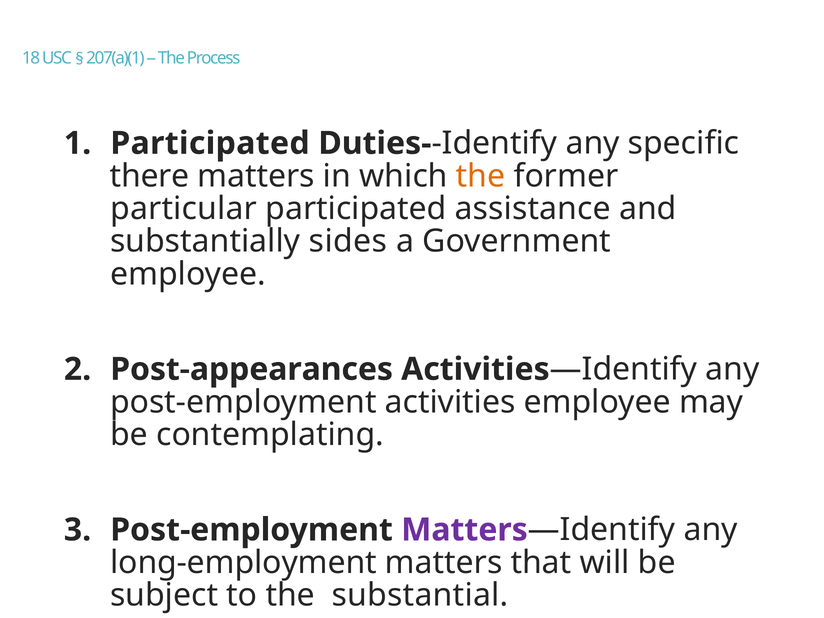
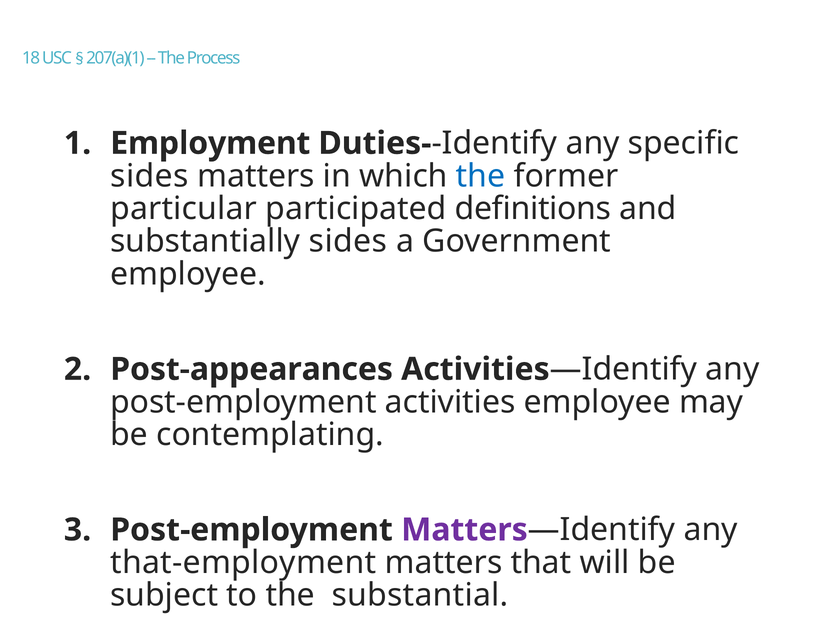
Participated at (210, 143): Participated -> Employment
there at (150, 176): there -> sides
the at (481, 176) colour: orange -> blue
assistance: assistance -> definitions
long-employment: long-employment -> that-employment
